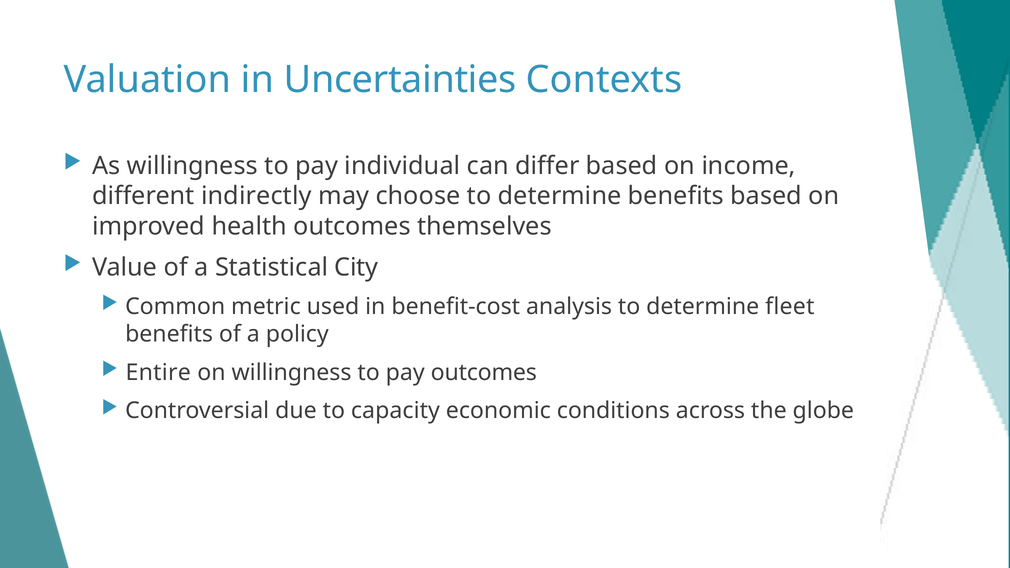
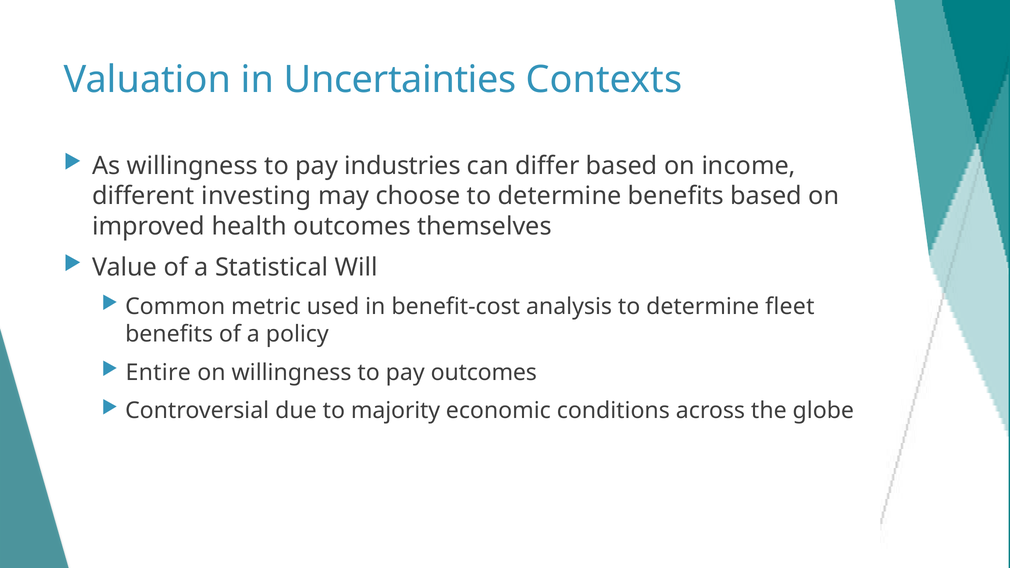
individual: individual -> industries
indirectly: indirectly -> investing
City: City -> Will
capacity: capacity -> majority
